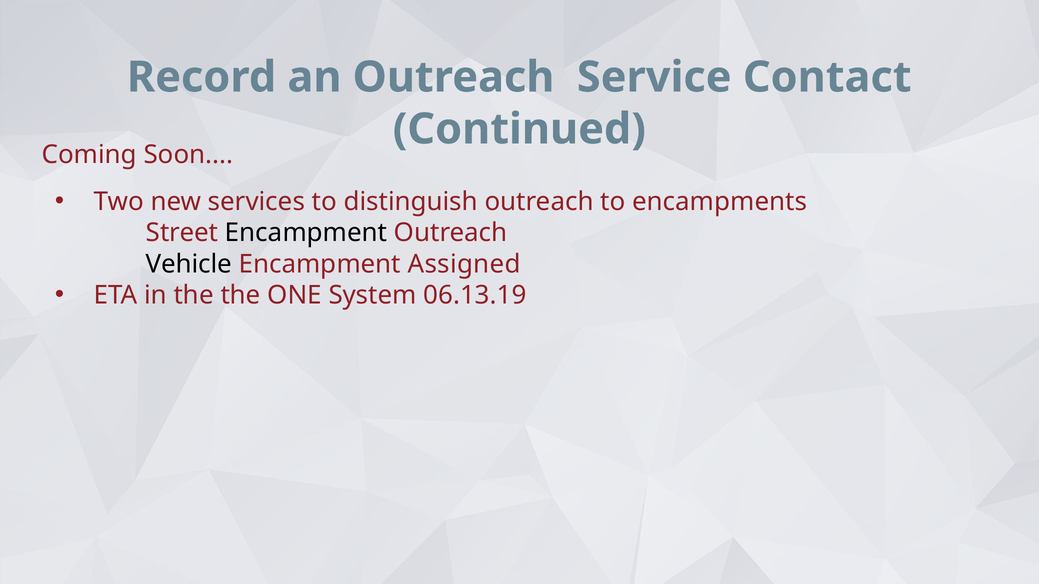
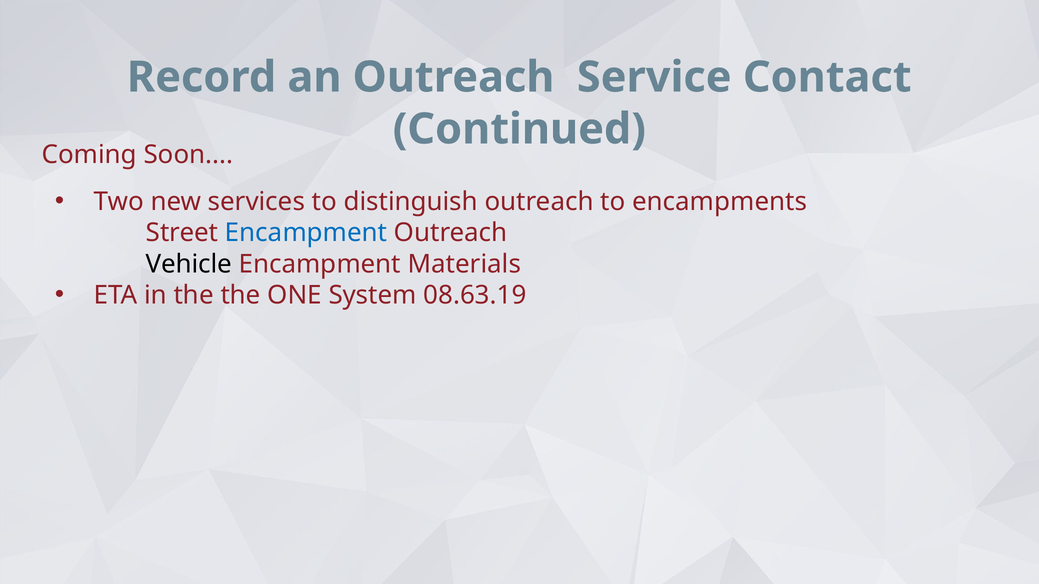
Encampment at (306, 233) colour: black -> blue
Assigned: Assigned -> Materials
06.13.19: 06.13.19 -> 08.63.19
